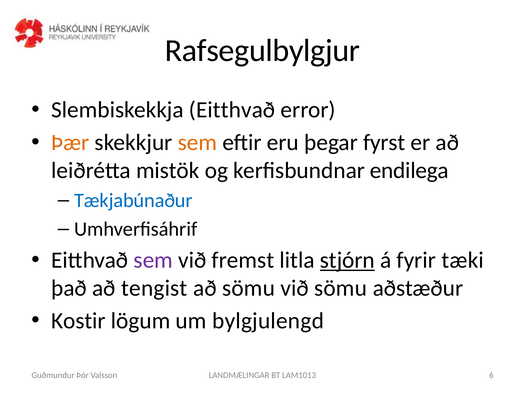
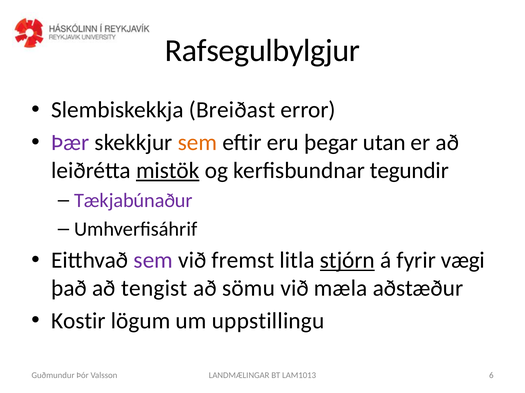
Slembiskekkja Eitthvað: Eitthvað -> Breiðast
Þær colour: orange -> purple
fyrst: fyrst -> utan
mistök underline: none -> present
endilega: endilega -> tegundir
Tækjabúnaður colour: blue -> purple
tæki: tæki -> vægi
við sömu: sömu -> mæla
bylgjulengd: bylgjulengd -> uppstillingu
